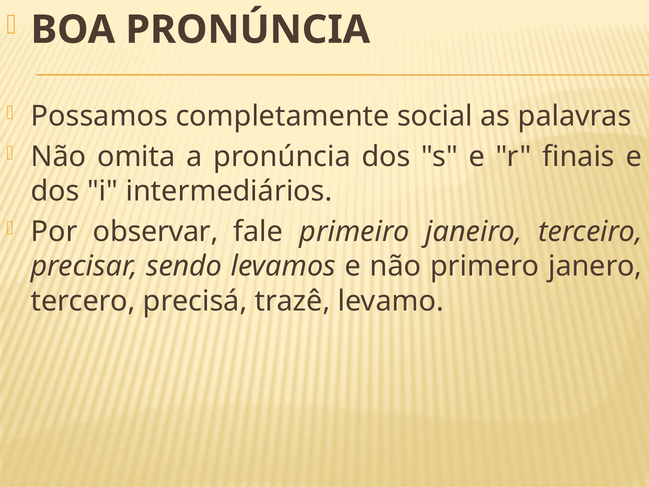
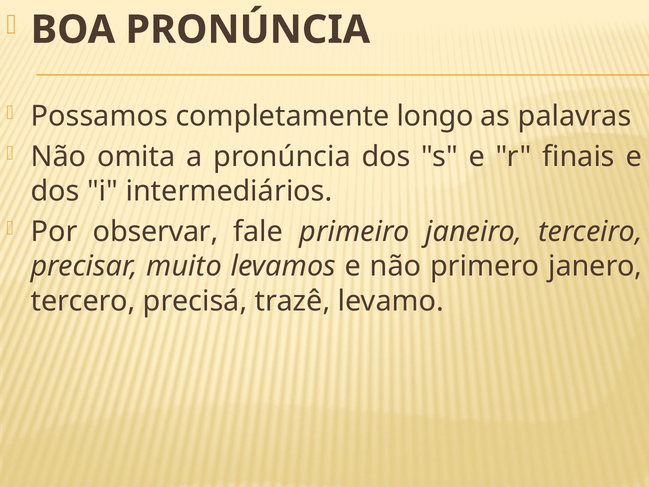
social: social -> longo
sendo: sendo -> muito
